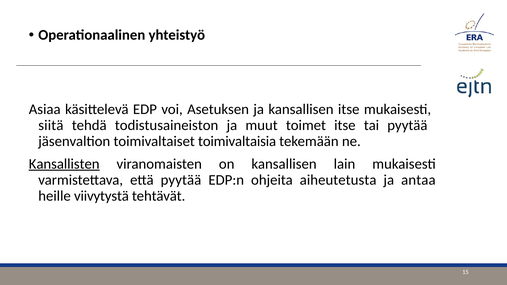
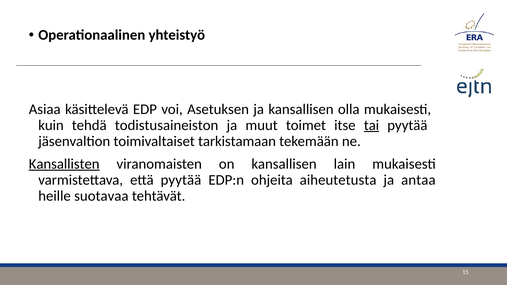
kansallisen itse: itse -> olla
siitä: siitä -> kuin
tai underline: none -> present
toimivaltaisia: toimivaltaisia -> tarkistamaan
viivytystä: viivytystä -> suotavaa
